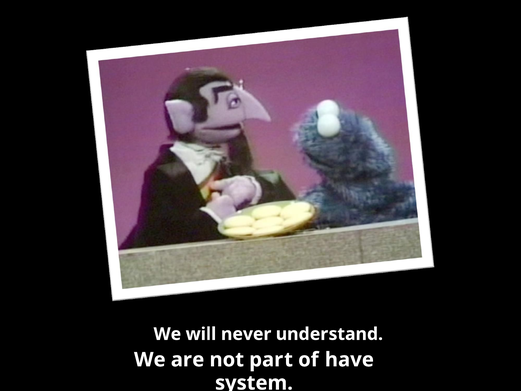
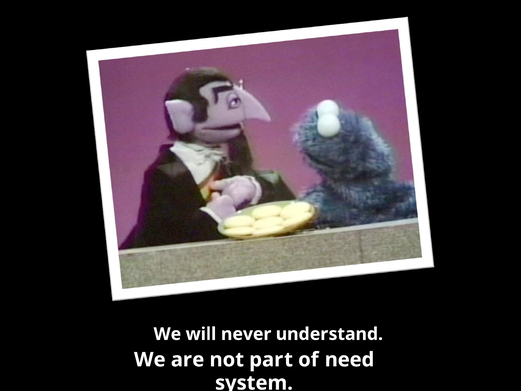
have: have -> need
